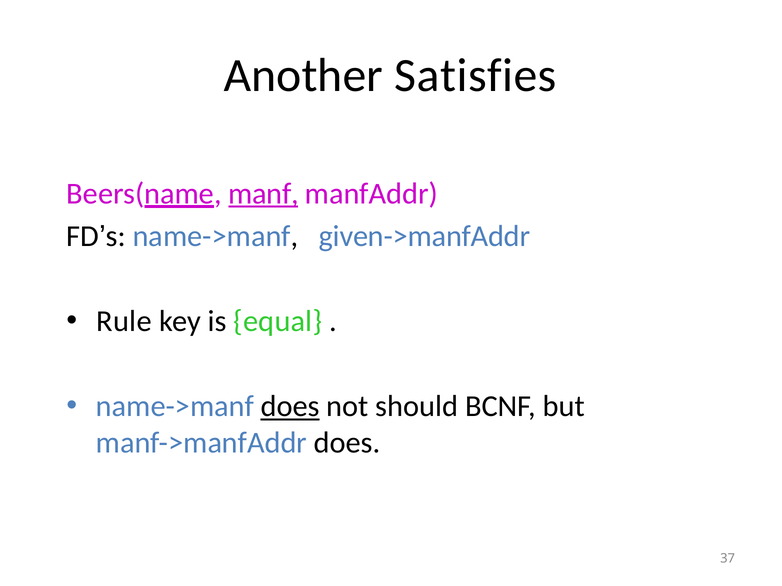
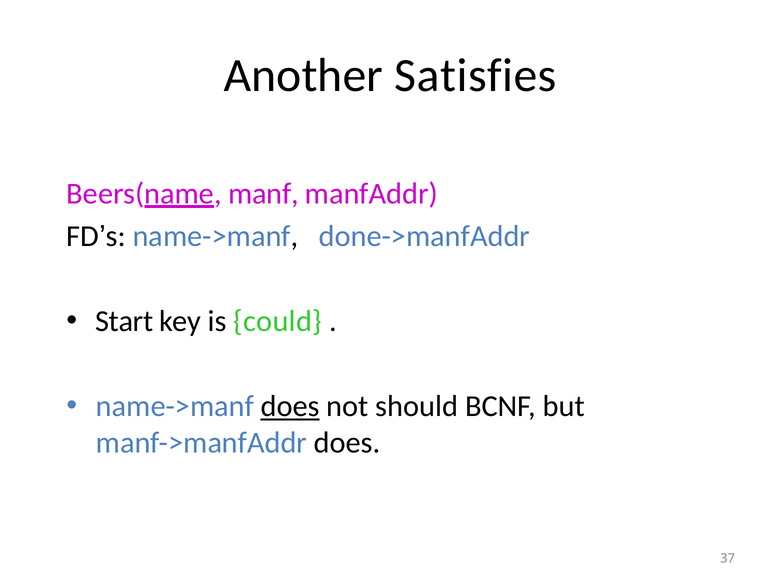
manf underline: present -> none
given->manfAddr: given->manfAddr -> done->manfAddr
Rule: Rule -> Start
equal: equal -> could
